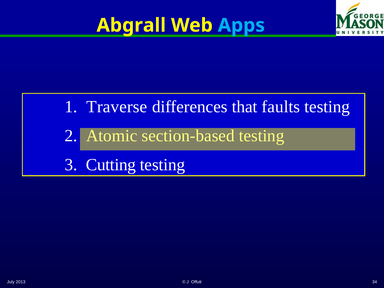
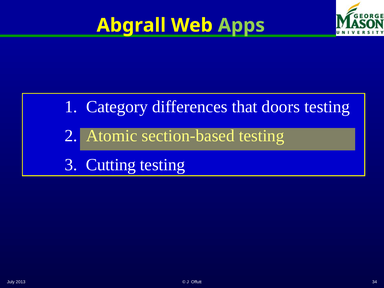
Apps colour: light blue -> light green
Traverse: Traverse -> Category
faults: faults -> doors
